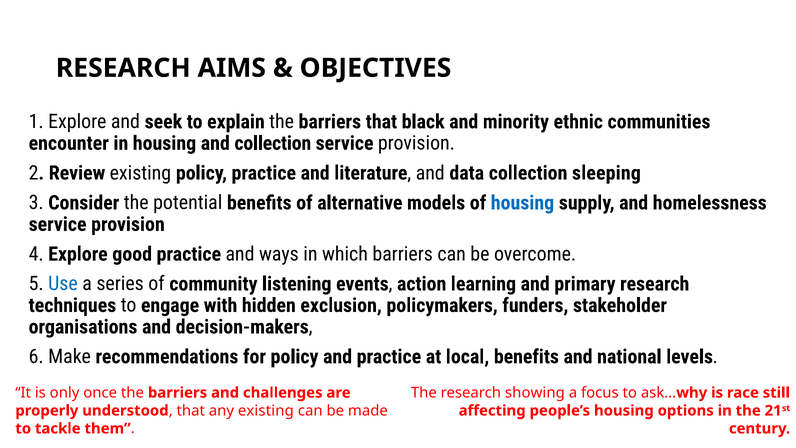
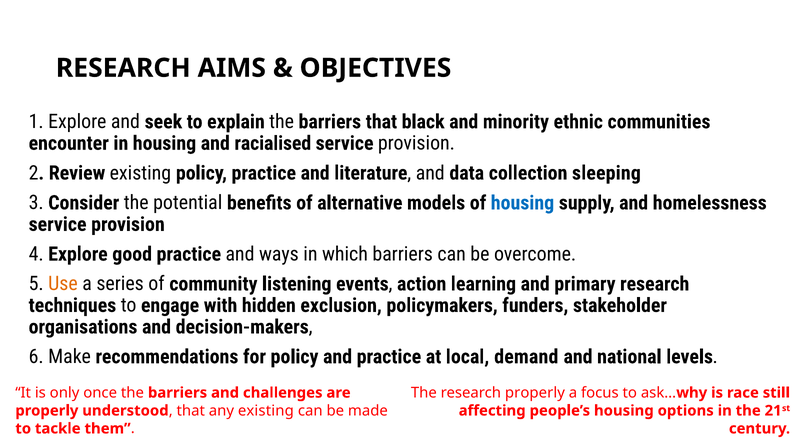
and collection: collection -> racialised
Use colour: blue -> orange
local benefits: benefits -> demand
research showing: showing -> properly
